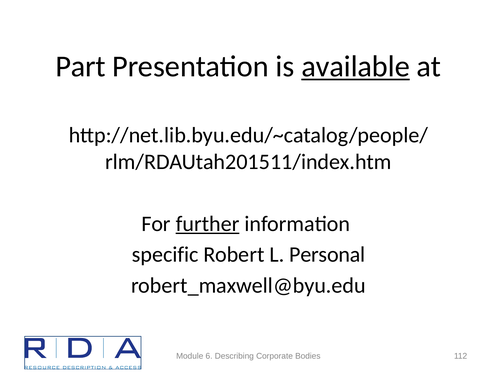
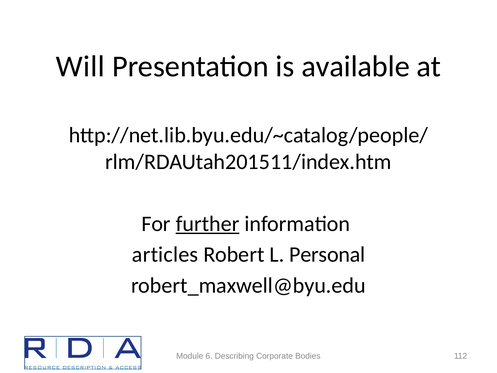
Part: Part -> Will
available underline: present -> none
specific: specific -> articles
